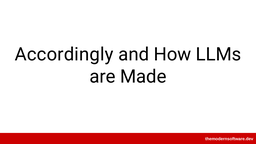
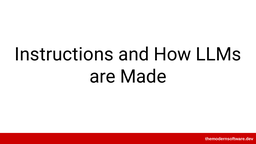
Accordingly: Accordingly -> Instructions
